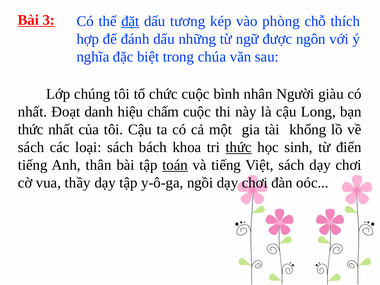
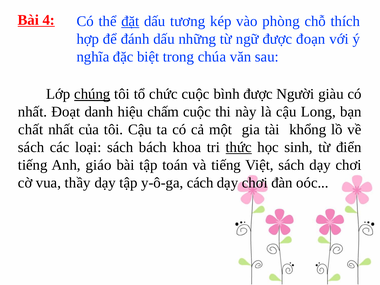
3: 3 -> 4
ngôn: ngôn -> đoạn
chúng underline: none -> present
bình nhân: nhân -> được
thức at (31, 130): thức -> chất
thân: thân -> giáo
toán underline: present -> none
ngồi: ngồi -> cách
